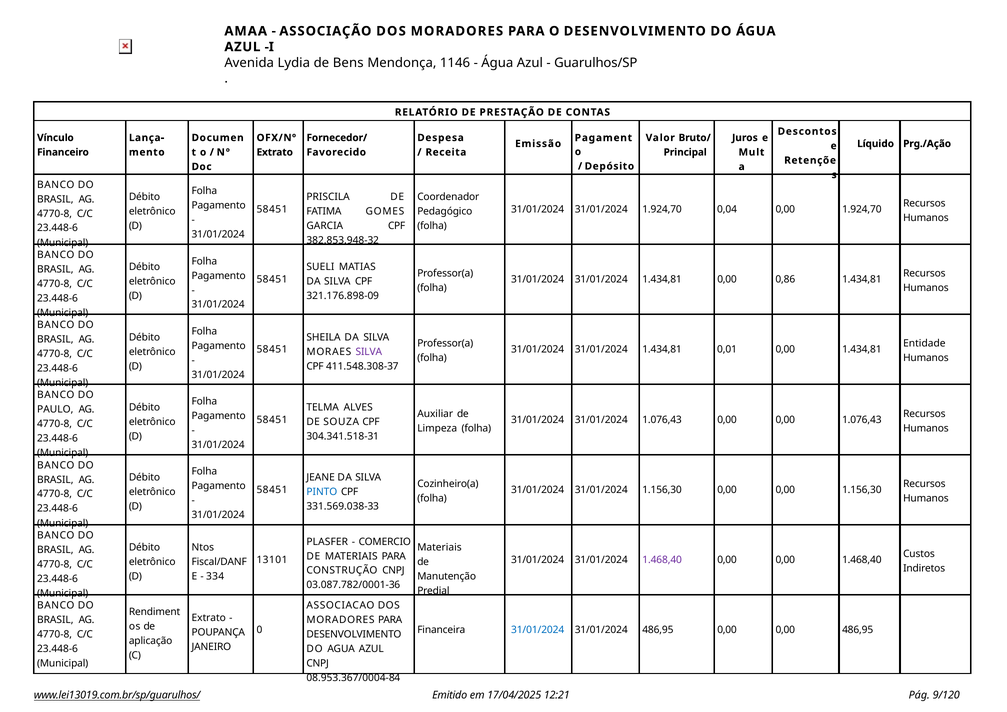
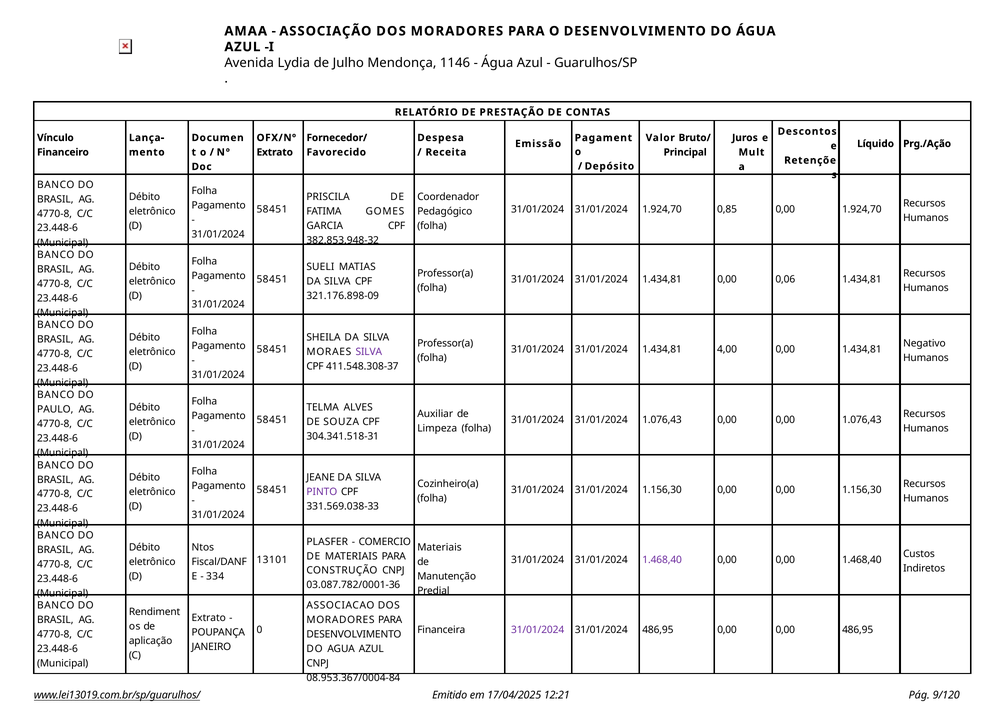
Bens: Bens -> Julho
0,04: 0,04 -> 0,85
0,86: 0,86 -> 0,06
Entidade: Entidade -> Negativo
0,01: 0,01 -> 4,00
PINTO colour: blue -> purple
31/01/2024 at (538, 630) colour: blue -> purple
